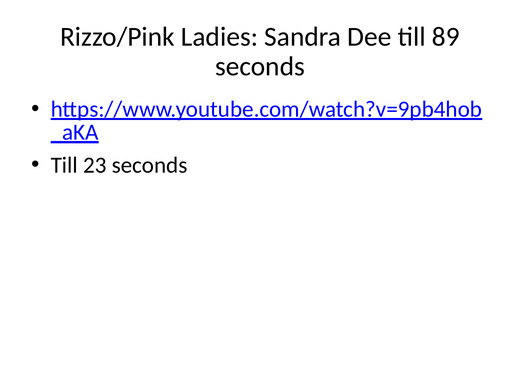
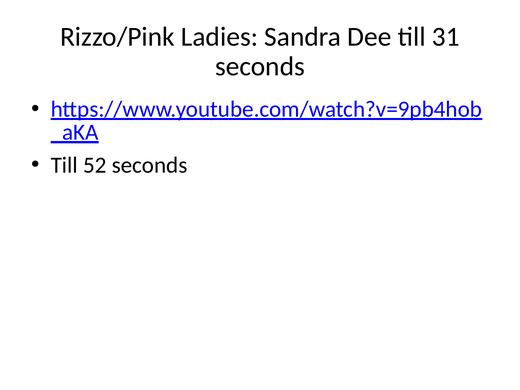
89: 89 -> 31
23: 23 -> 52
